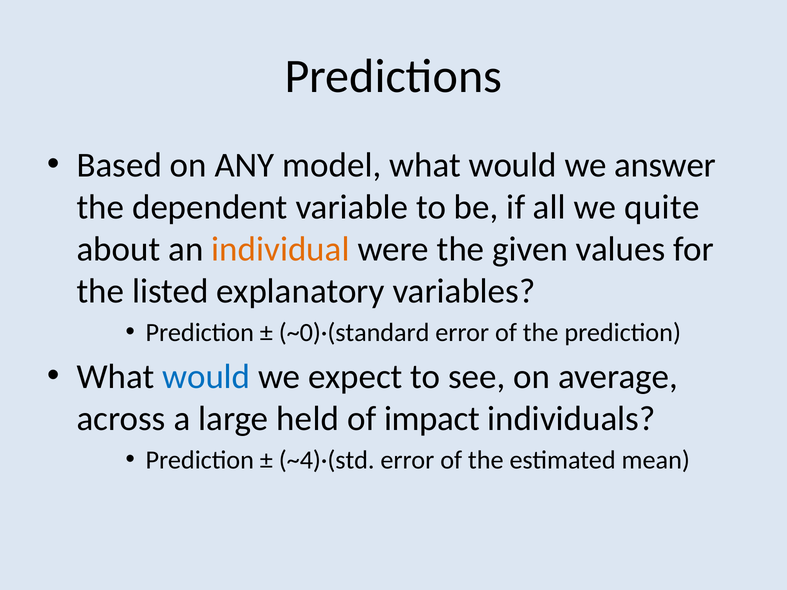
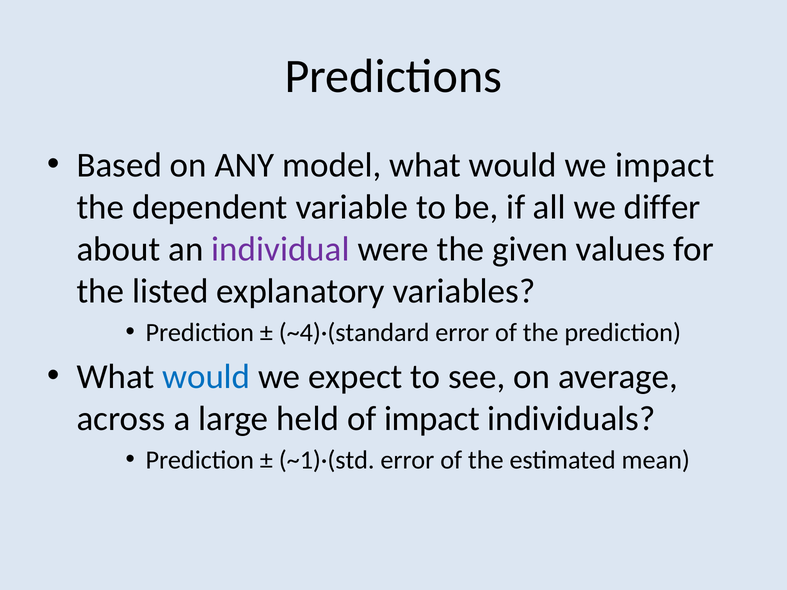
we answer: answer -> impact
quite: quite -> differ
individual colour: orange -> purple
~0)·(standard: ~0)·(standard -> ~4)·(standard
~4)·(std: ~4)·(std -> ~1)·(std
